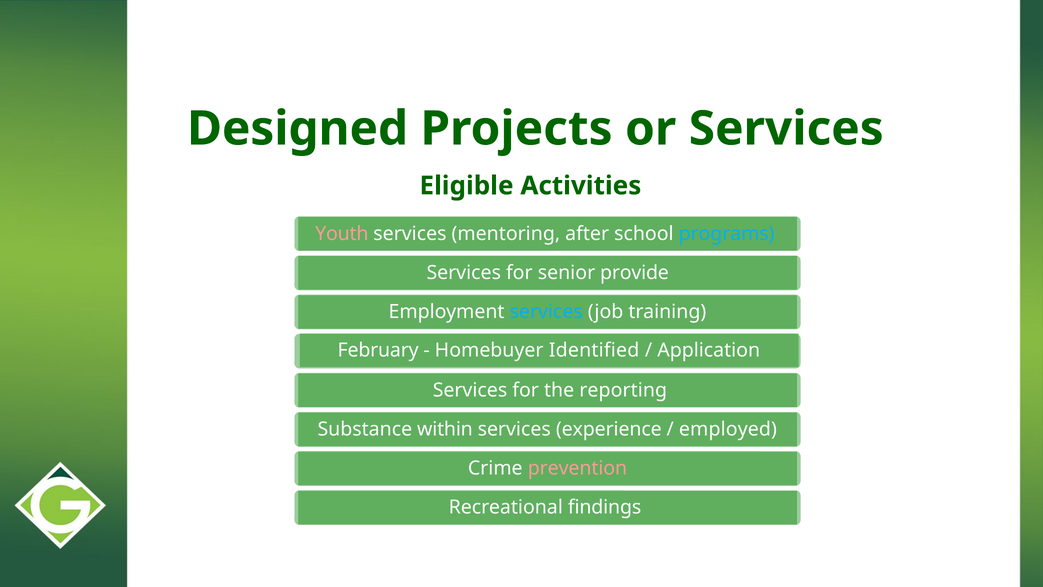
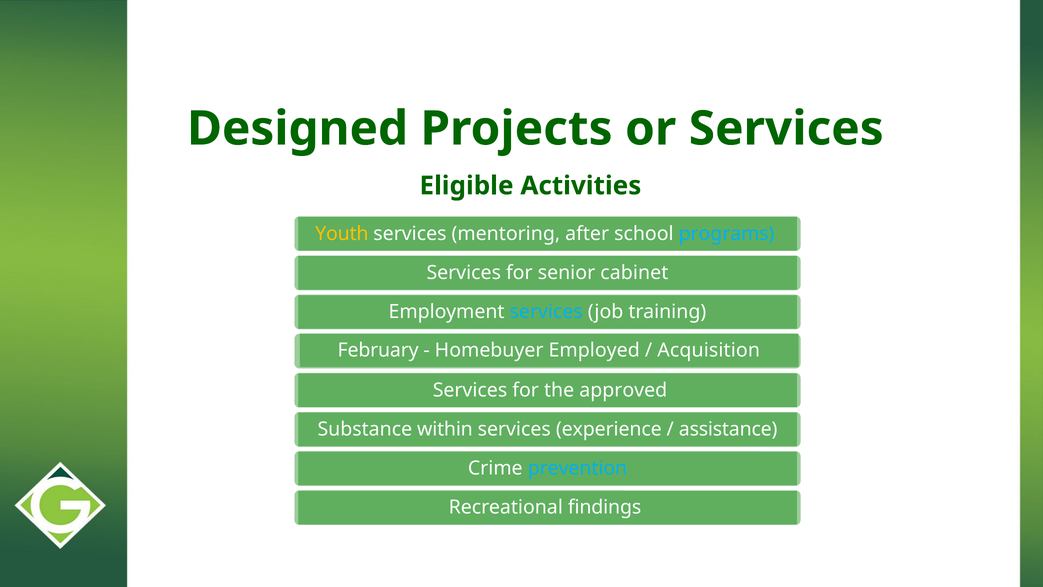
Youth colour: pink -> yellow
provide: provide -> cabinet
Identified: Identified -> Employed
Application: Application -> Acquisition
reporting: reporting -> approved
employed: employed -> assistance
prevention colour: pink -> light blue
